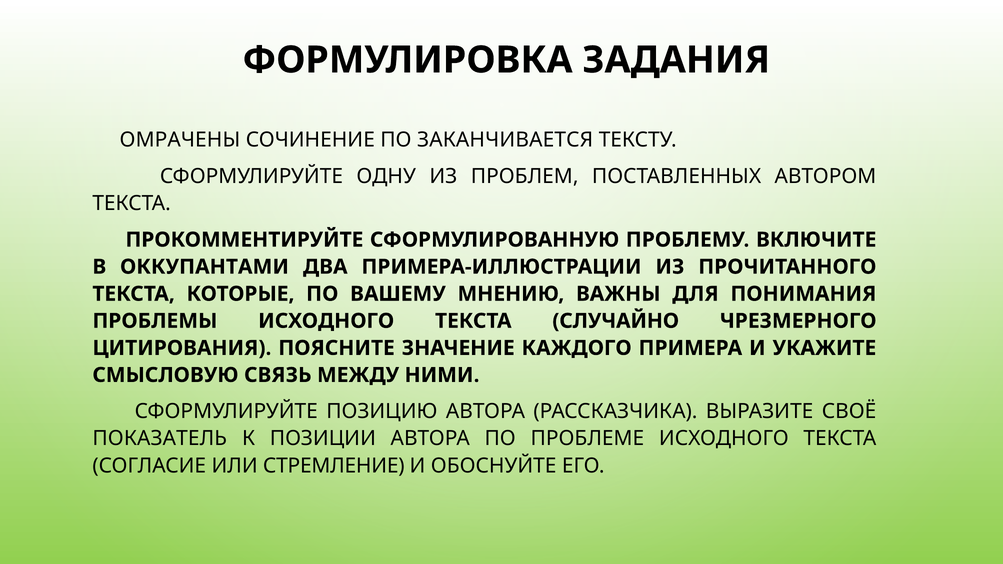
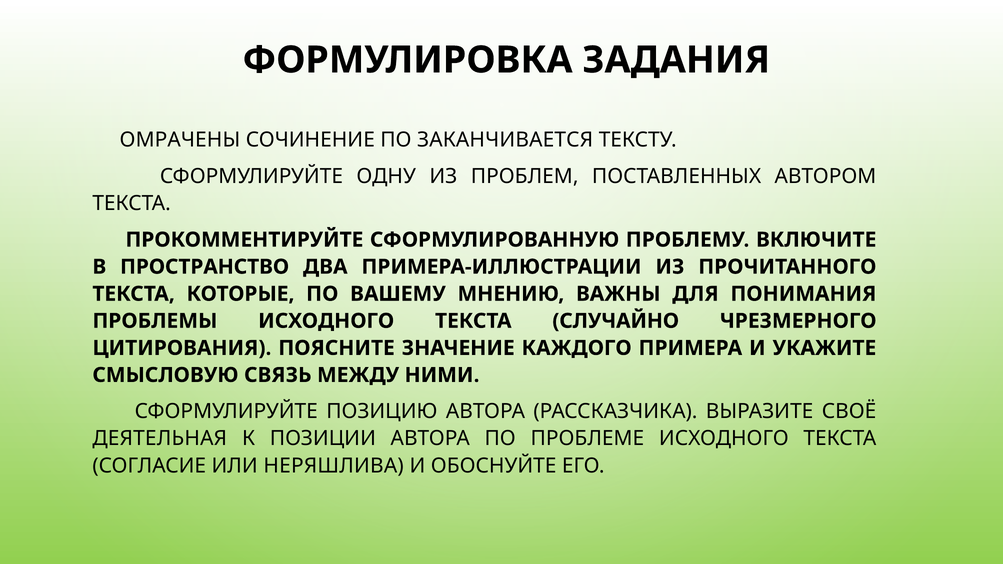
ОККУПАНТАМИ: ОККУПАНТАМИ -> ПРОСТРАНСТВО
ПОКАЗАТЕЛЬ: ПОКАЗАТЕЛЬ -> ДЕЯТЕЛЬНАЯ
СТРЕМЛЕНИЕ: СТРЕМЛЕНИЕ -> НЕРЯШЛИВА
